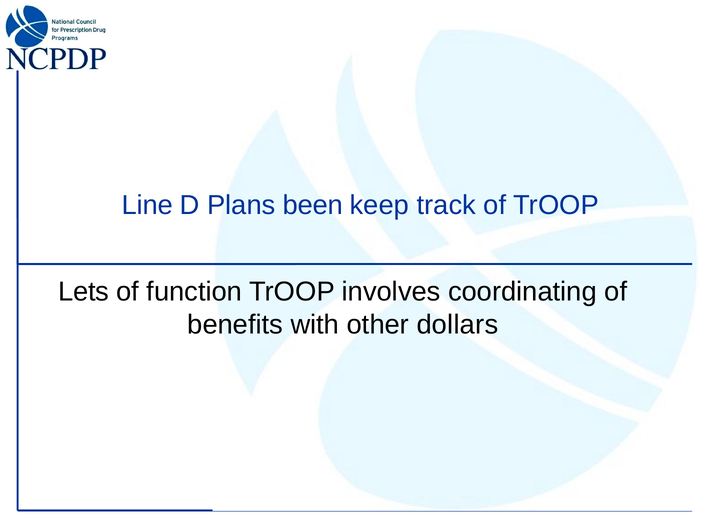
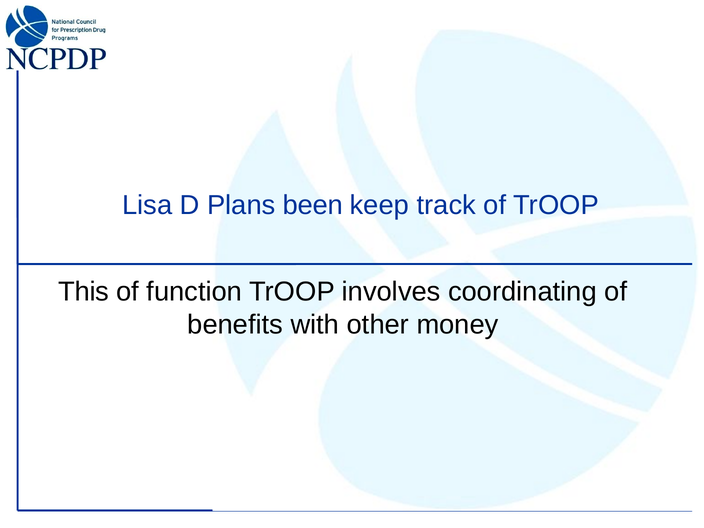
Line: Line -> Lisa
Lets: Lets -> This
dollars: dollars -> money
